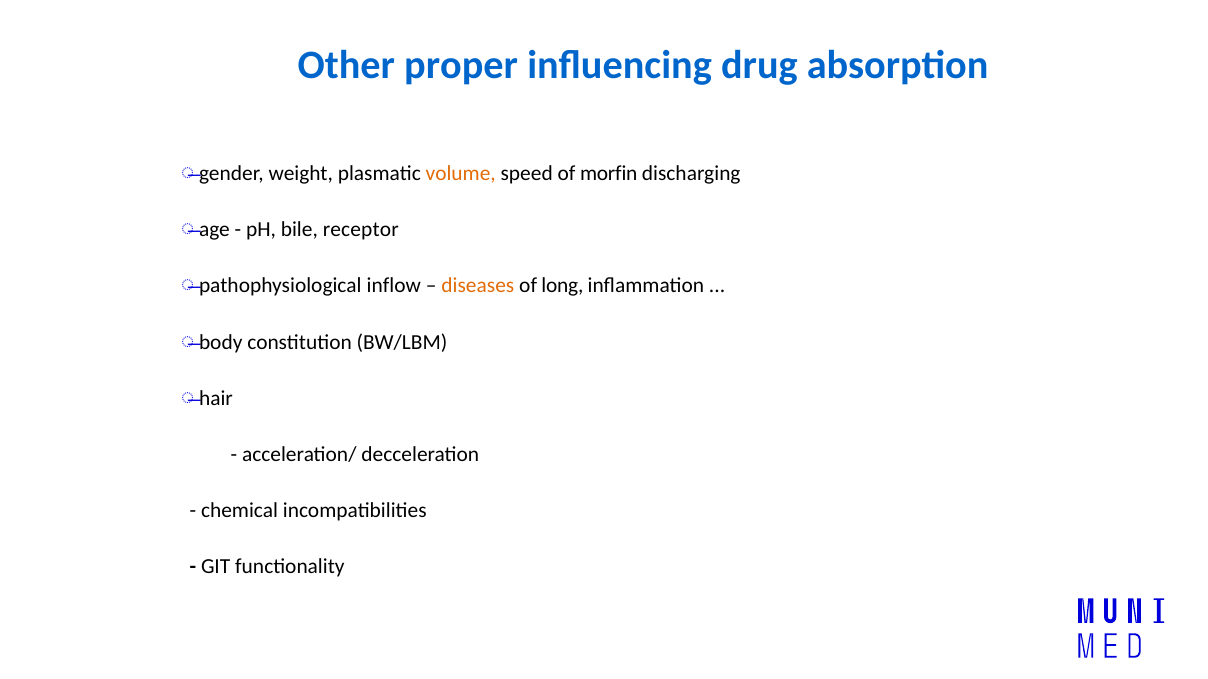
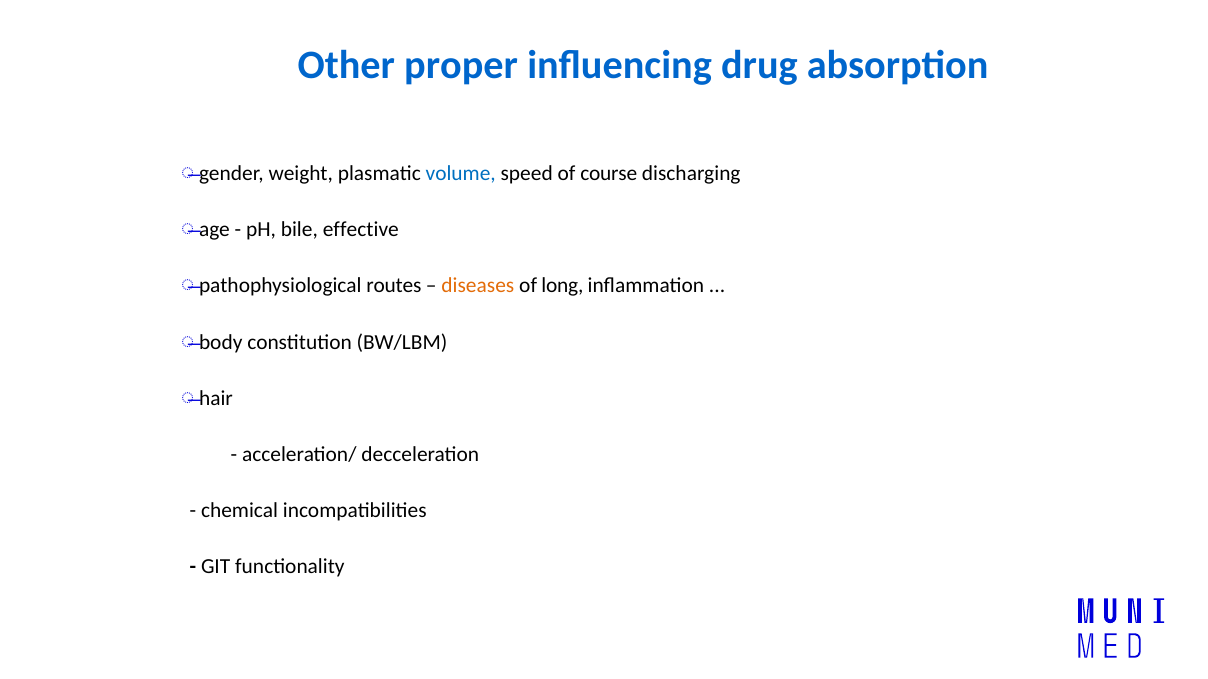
volume colour: orange -> blue
morfin: morfin -> course
receptor: receptor -> effective
inflow: inflow -> routes
